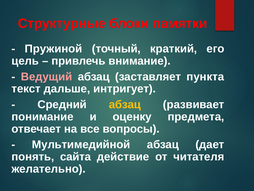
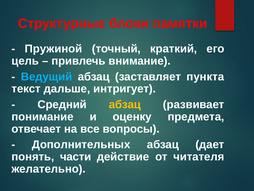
Ведущий colour: pink -> light blue
Мультимедийной: Мультимедийной -> Дополнительных
сайта: сайта -> части
